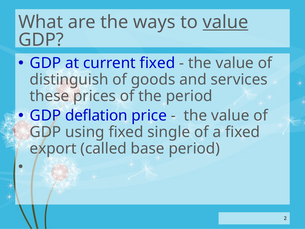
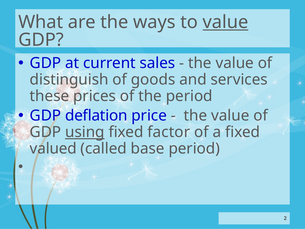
current fixed: fixed -> sales
using underline: none -> present
single: single -> factor
export: export -> valued
